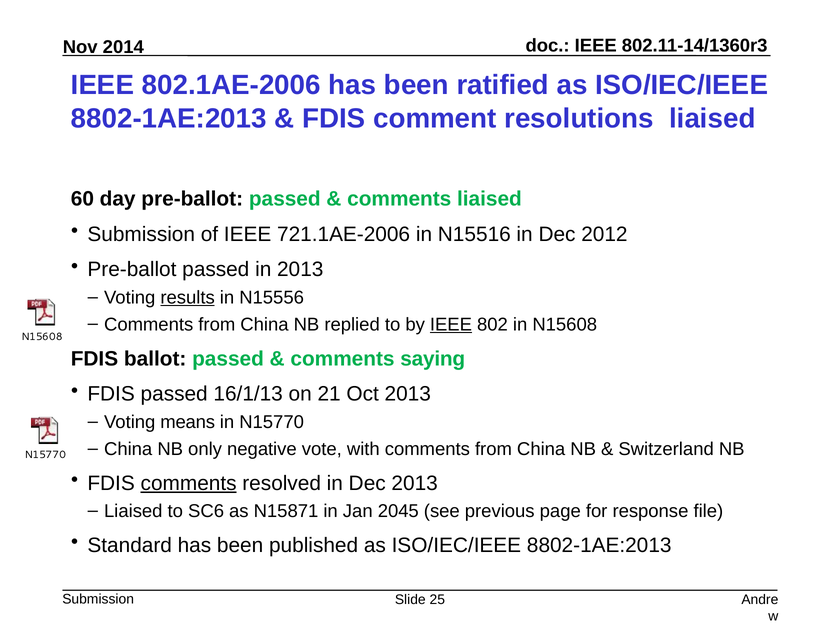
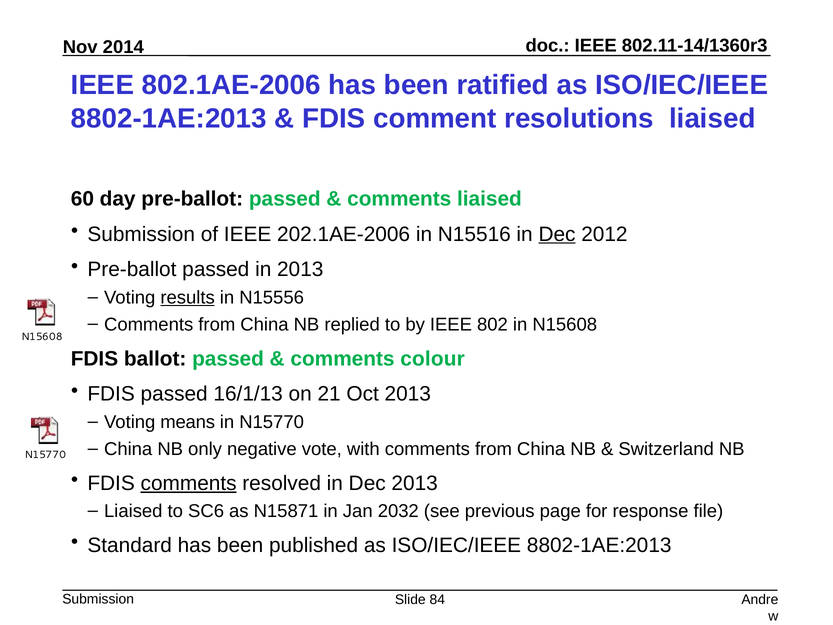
721.1AE-2006: 721.1AE-2006 -> 202.1AE-2006
Dec at (557, 234) underline: none -> present
IEEE at (451, 324) underline: present -> none
saying: saying -> colour
2045: 2045 -> 2032
25: 25 -> 84
